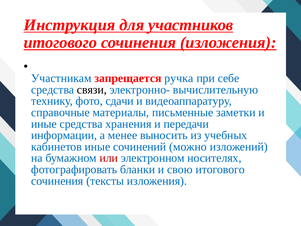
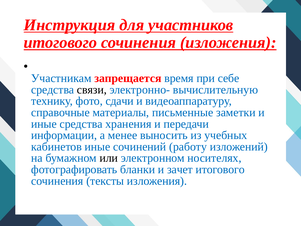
ручка: ручка -> время
можно: можно -> работу
или colour: red -> black
свою: свою -> зачет
